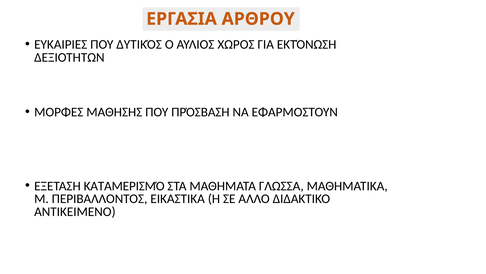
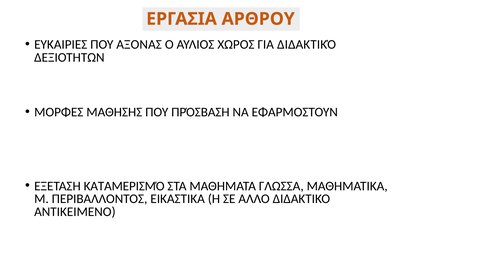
ΔΥΤΙΚΌΣ: ΔΥΤΙΚΌΣ -> ΑΞΟΝΑΣ
ΕΚΤΌΝΩΣΗ: ΕΚΤΌΝΩΣΗ -> ΔΙΔΑΚΤΙΚΌ
